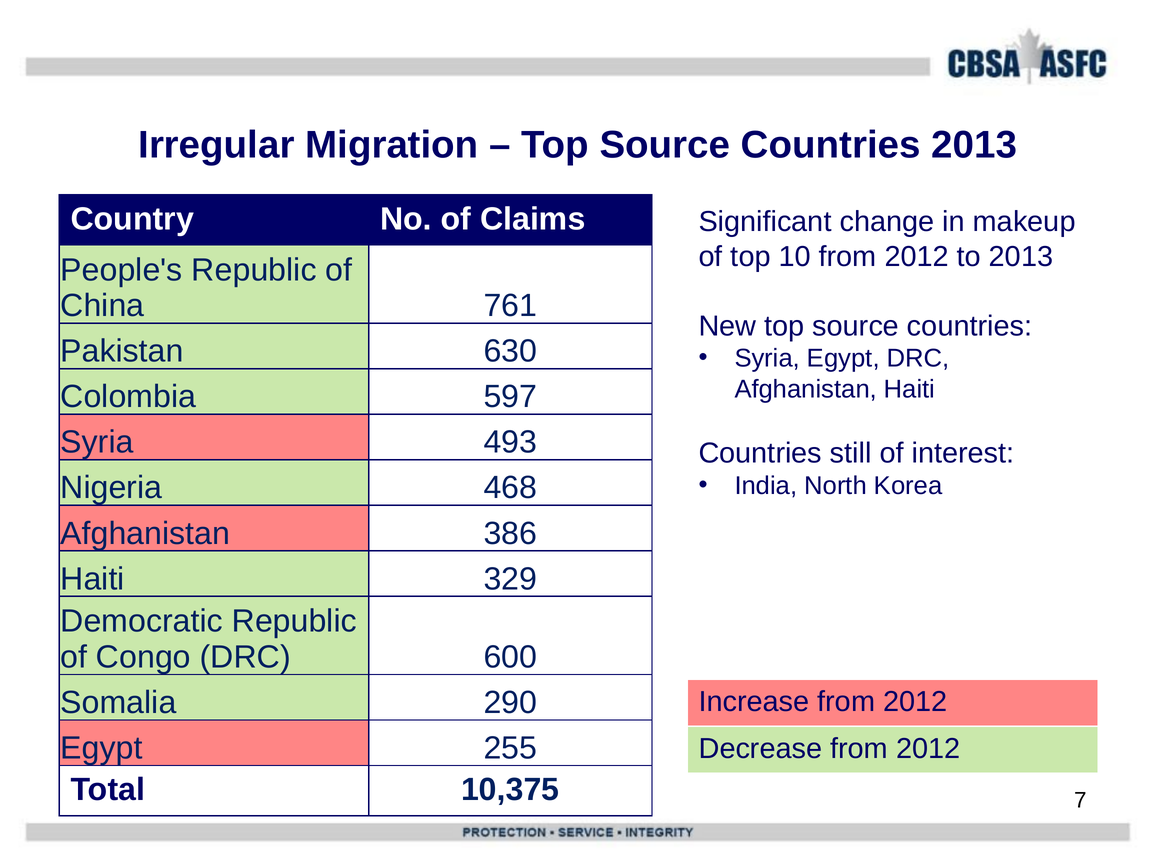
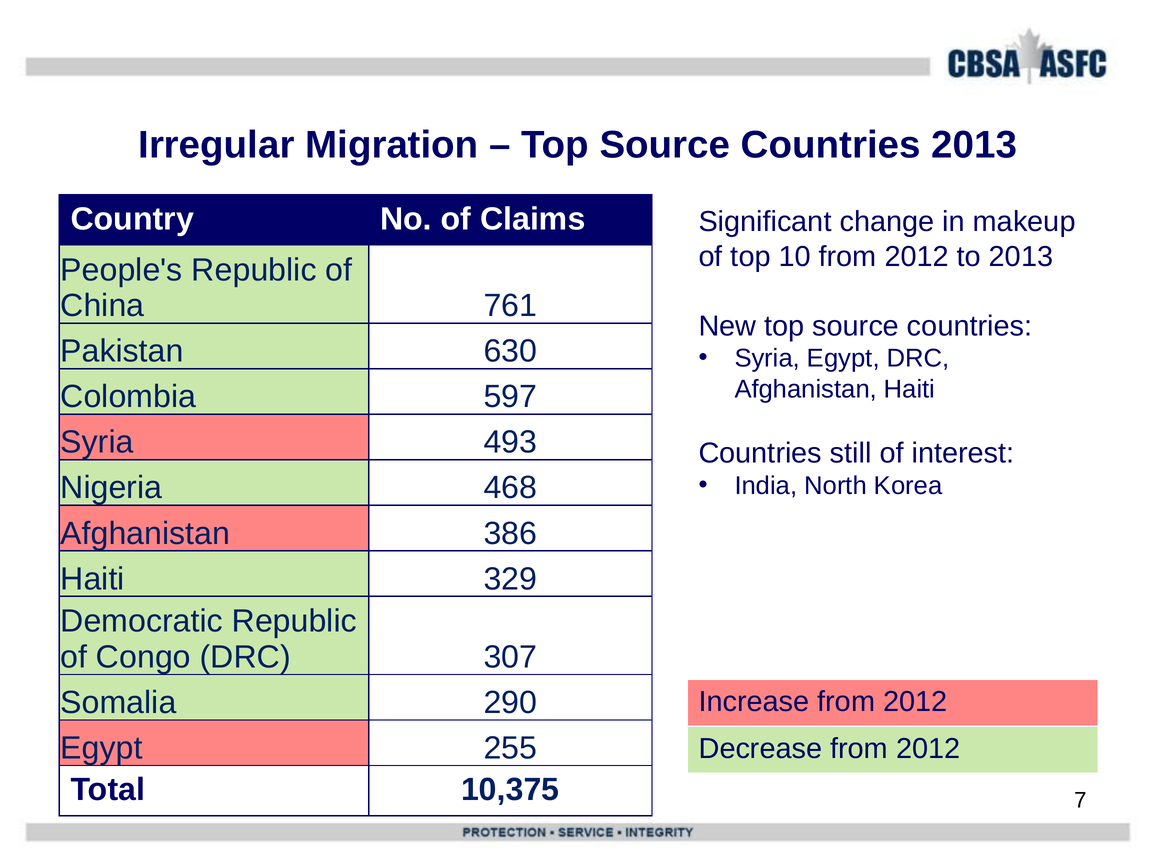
600: 600 -> 307
